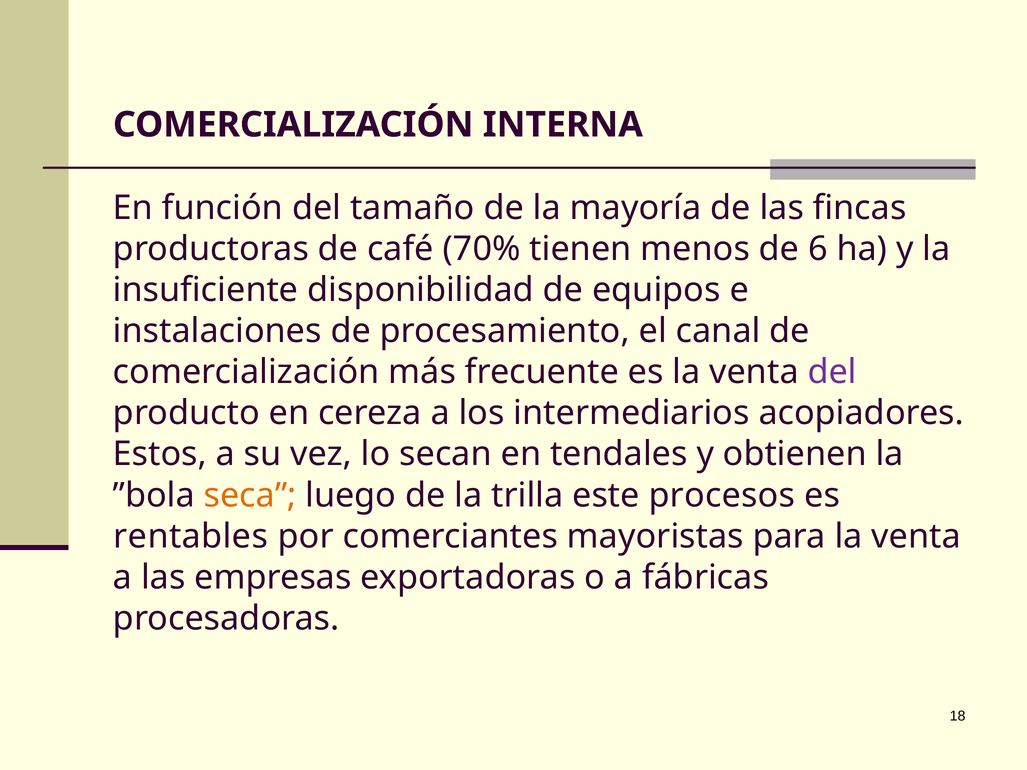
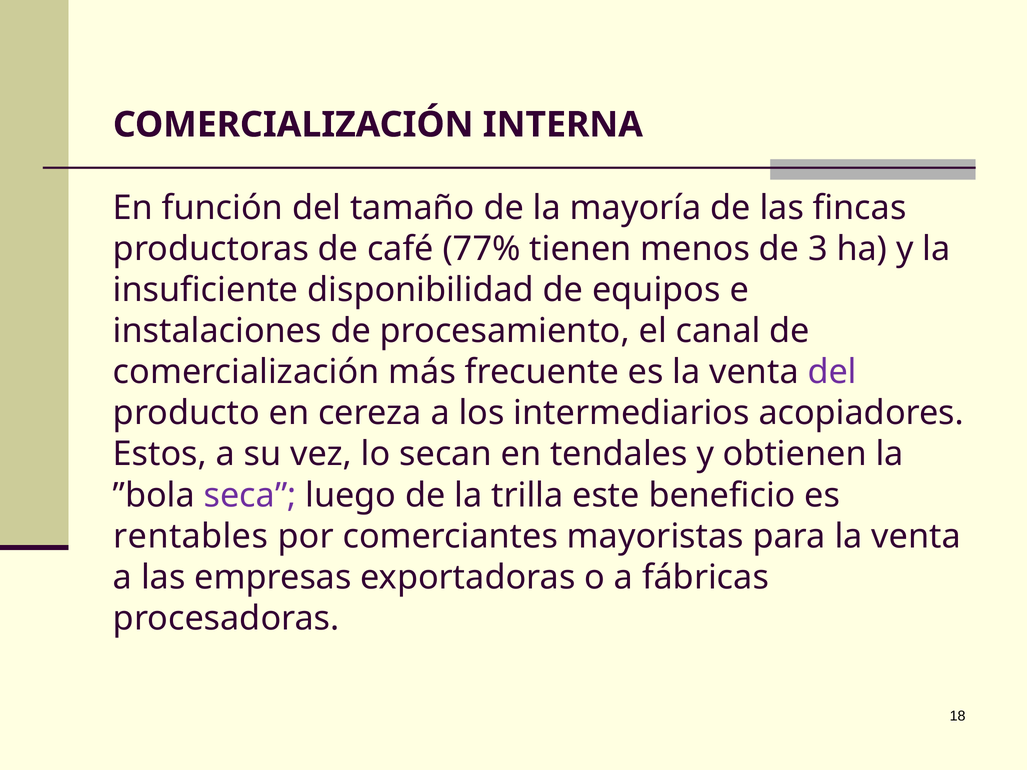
70%: 70% -> 77%
6: 6 -> 3
seca colour: orange -> purple
procesos: procesos -> beneficio
